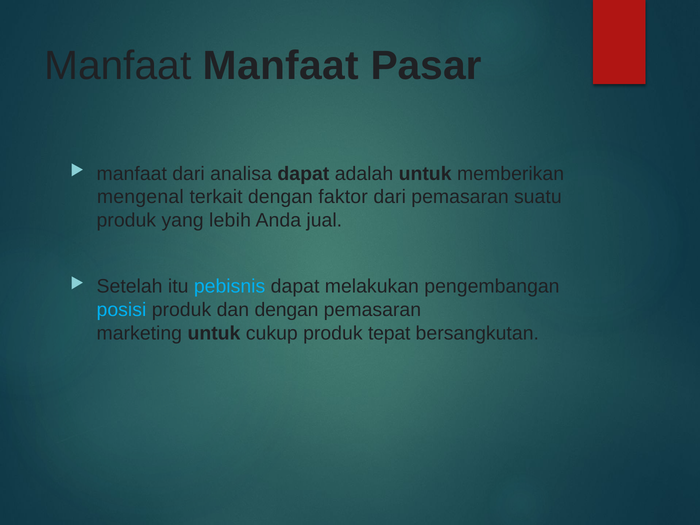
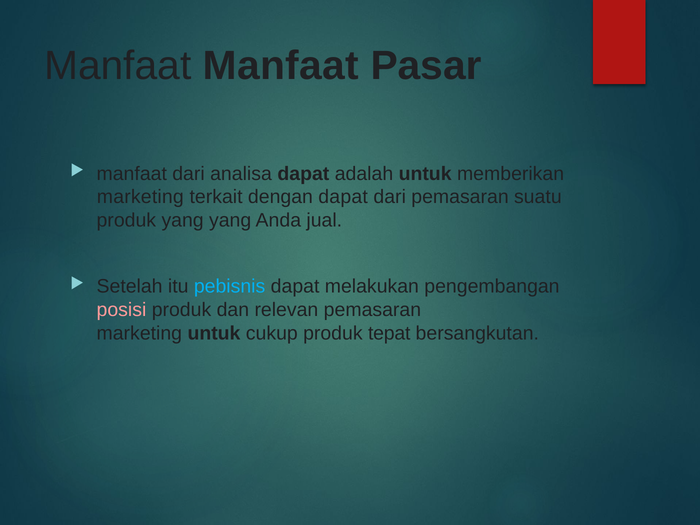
mengenal at (140, 197): mengenal -> marketing
dengan faktor: faktor -> dapat
yang lebih: lebih -> yang
posisi colour: light blue -> pink
dan dengan: dengan -> relevan
